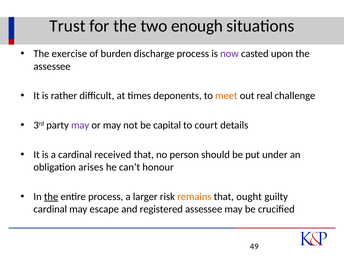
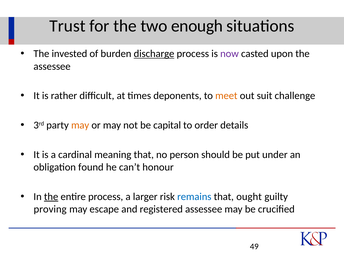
exercise: exercise -> invested
discharge underline: none -> present
real: real -> suit
may at (80, 125) colour: purple -> orange
court: court -> order
received: received -> meaning
arises: arises -> found
remains colour: orange -> blue
cardinal at (50, 209): cardinal -> proving
